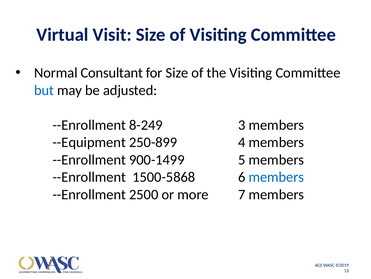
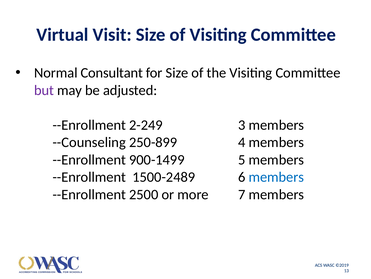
but colour: blue -> purple
8-249: 8-249 -> 2-249
--Equipment: --Equipment -> --Counseling
1500-5868: 1500-5868 -> 1500-2489
